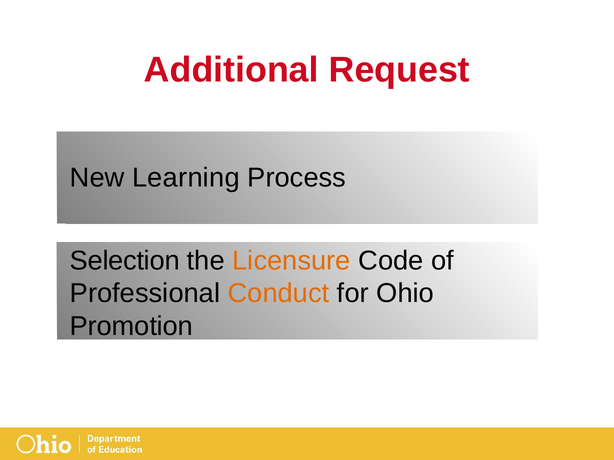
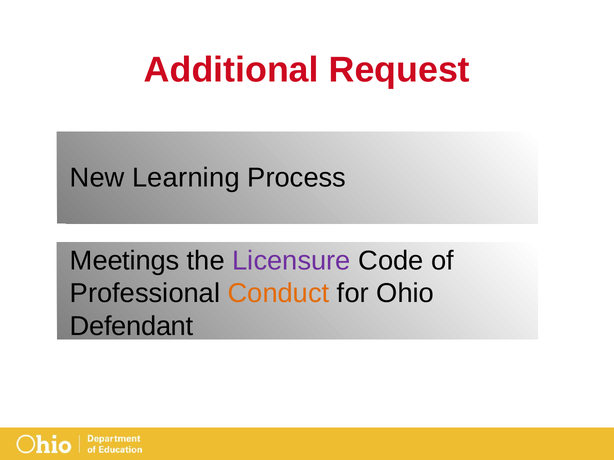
Selection: Selection -> Meetings
Licensure colour: orange -> purple
Promotion: Promotion -> Defendant
